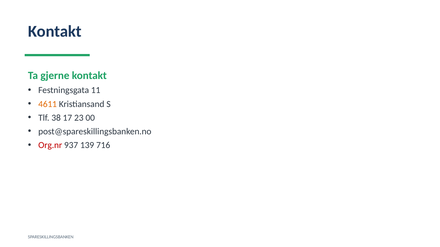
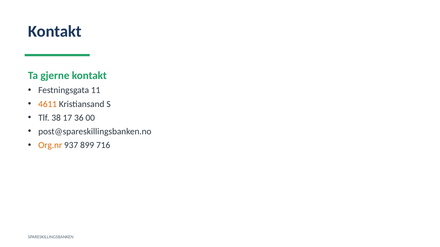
23: 23 -> 36
Org.nr colour: red -> orange
139: 139 -> 899
